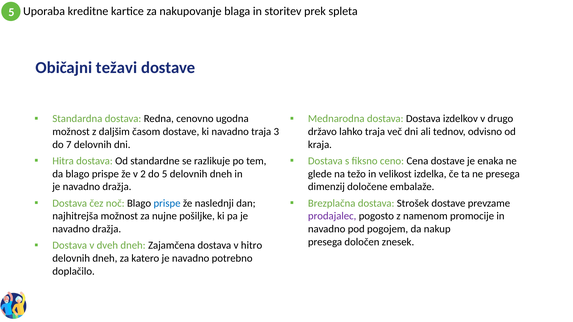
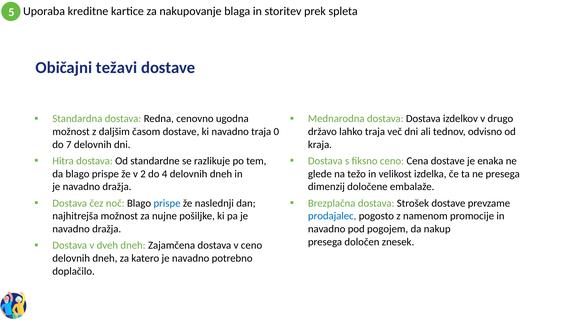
3: 3 -> 0
do 5: 5 -> 4
prodajalec colour: purple -> blue
v hitro: hitro -> ceno
